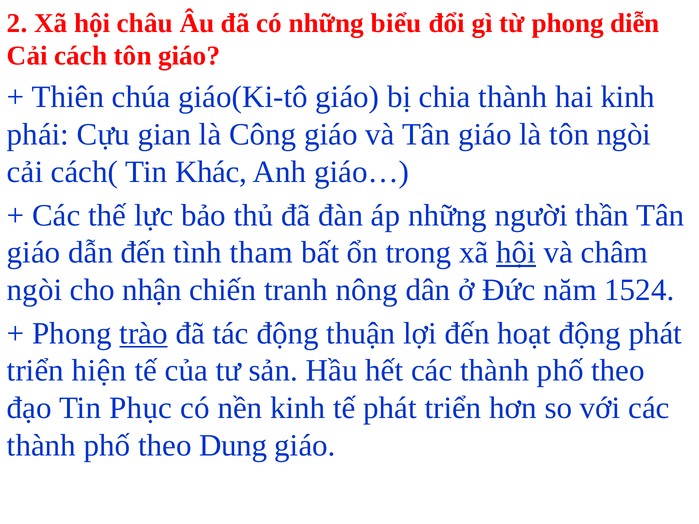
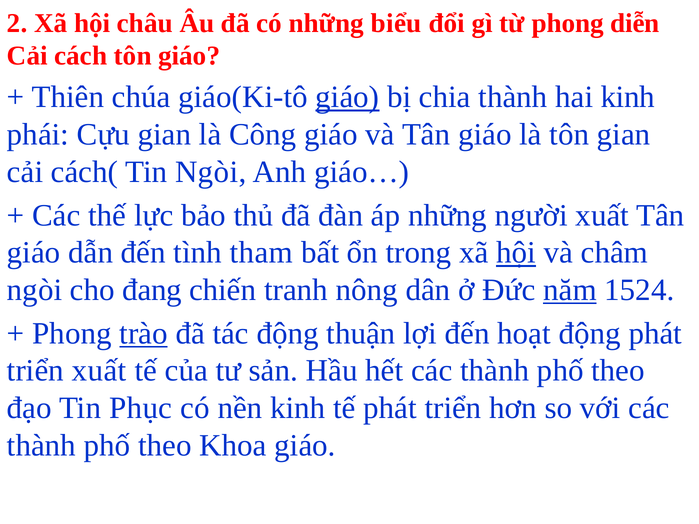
giáo at (347, 97) underline: none -> present
tôn ngòi: ngòi -> gian
Tin Khác: Khác -> Ngòi
người thần: thần -> xuất
nhận: nhận -> đang
năm underline: none -> present
triển hiện: hiện -> xuất
Dung: Dung -> Khoa
